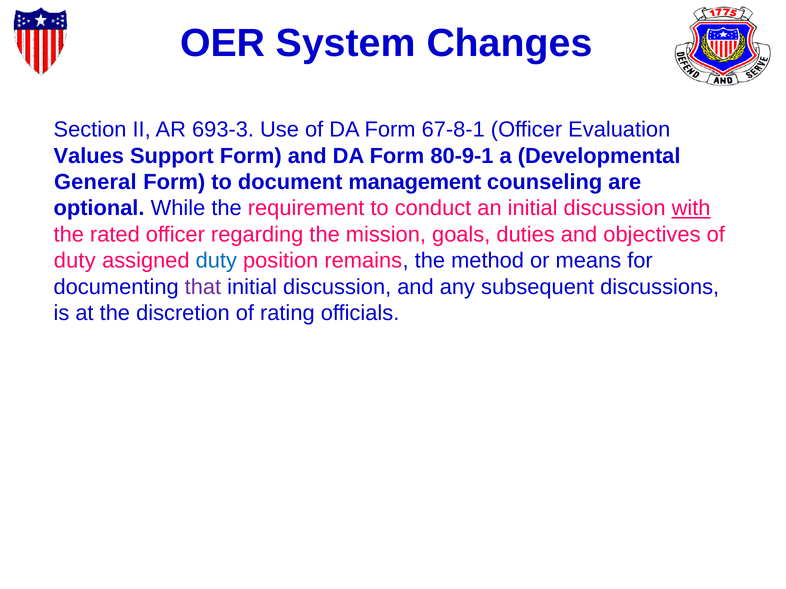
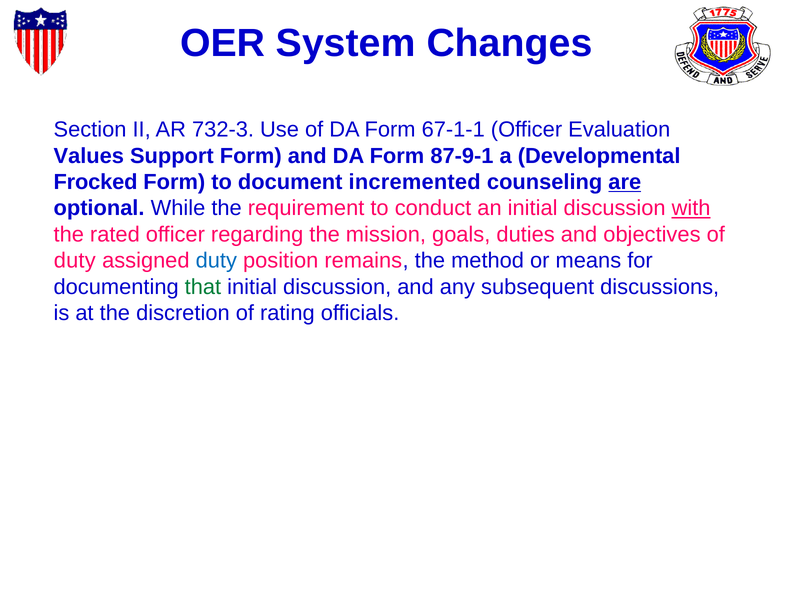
693-3: 693-3 -> 732-3
67-8-1: 67-8-1 -> 67-1-1
80-9-1: 80-9-1 -> 87-9-1
General: General -> Frocked
management: management -> incremented
are underline: none -> present
that colour: purple -> green
